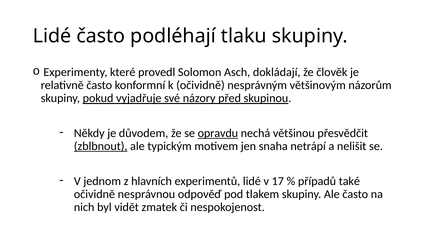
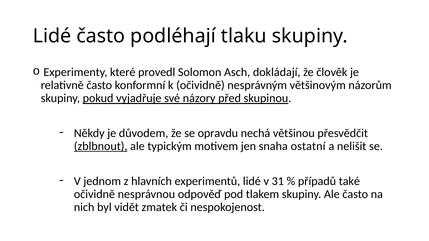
opravdu underline: present -> none
netrápí: netrápí -> ostatní
17: 17 -> 31
